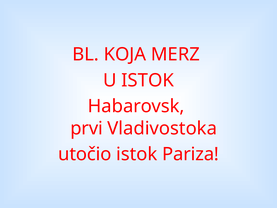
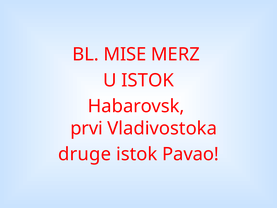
KOJA: KOJA -> MISE
utočio: utočio -> druge
Pariza: Pariza -> Pavao
